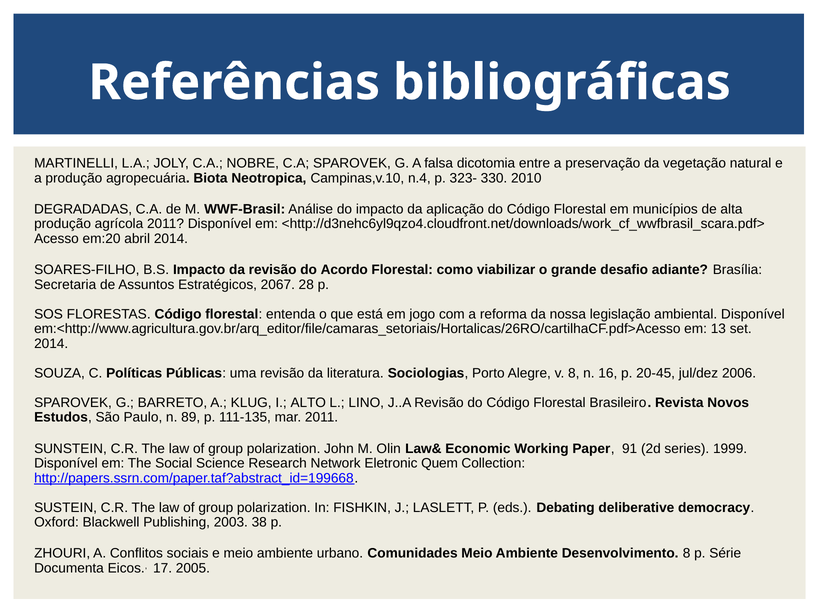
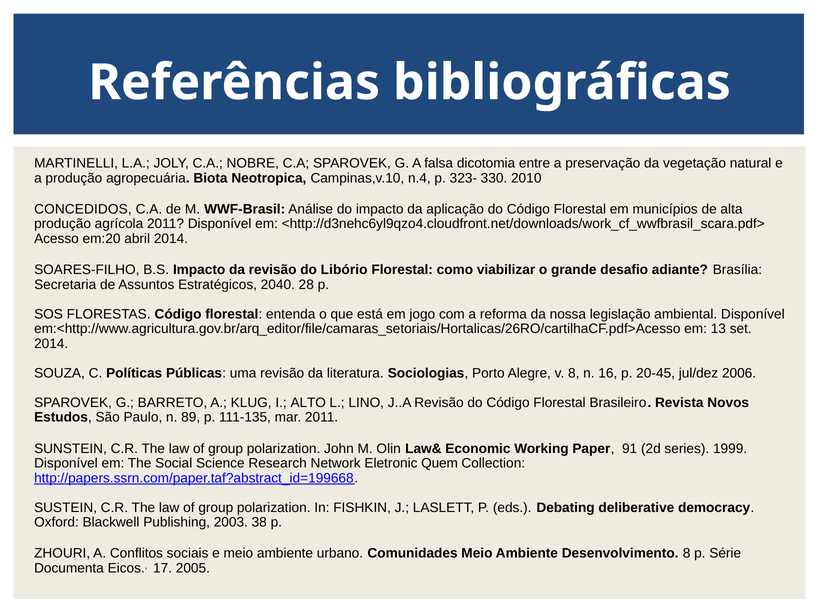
DEGRADADAS: DEGRADADAS -> CONCEDIDOS
Acordo: Acordo -> Libório
2067: 2067 -> 2040
